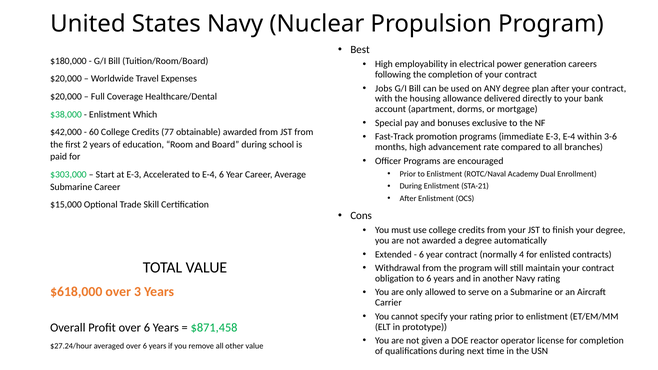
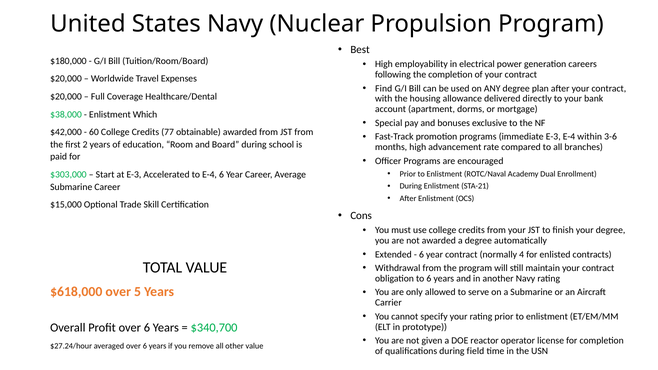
Jobs: Jobs -> Find
3: 3 -> 5
$871,458: $871,458 -> $340,700
next: next -> field
